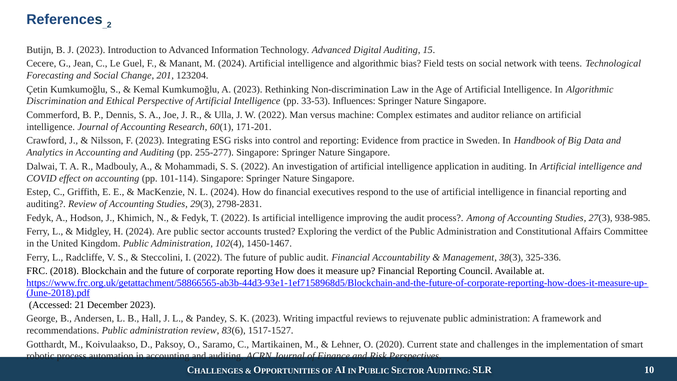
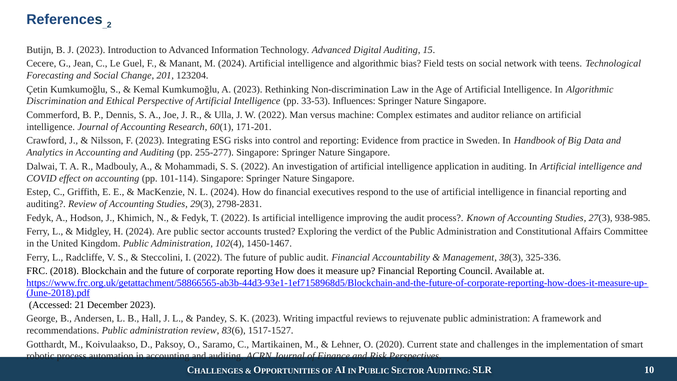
Among: Among -> Known
